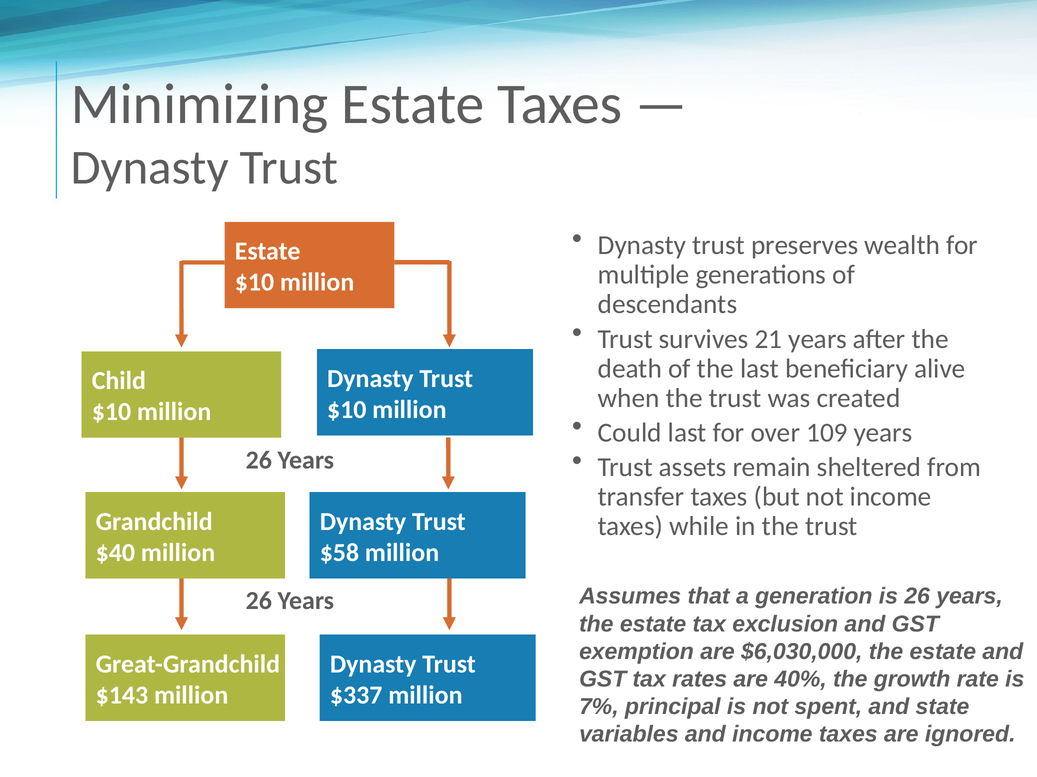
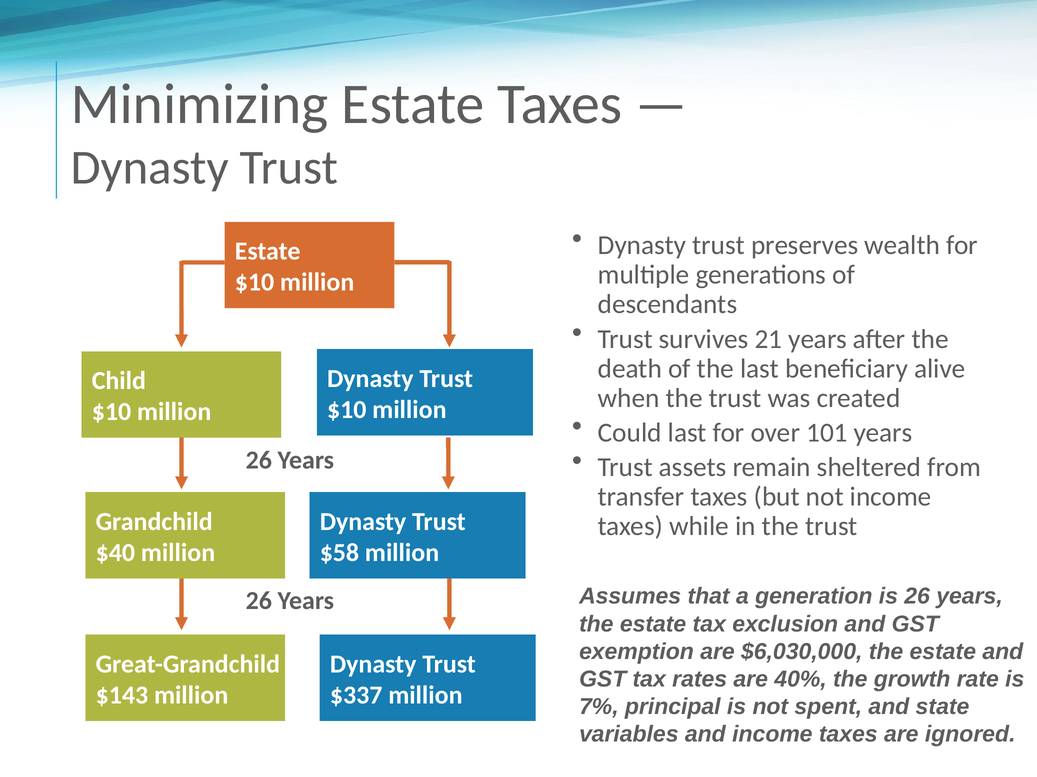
109: 109 -> 101
